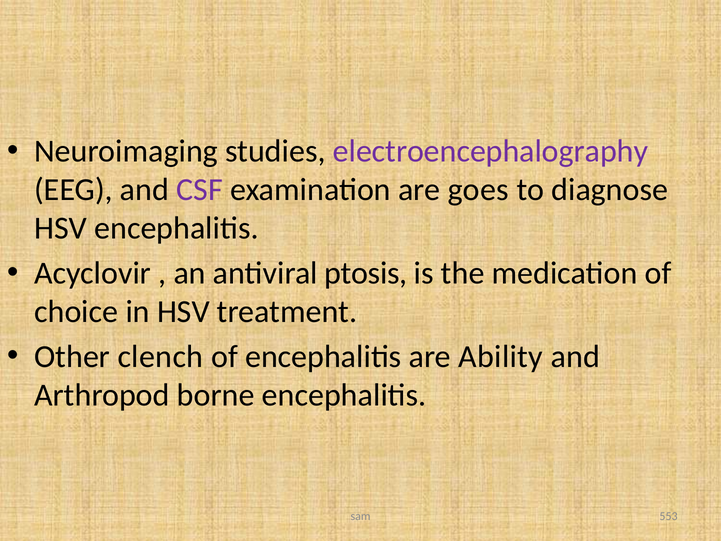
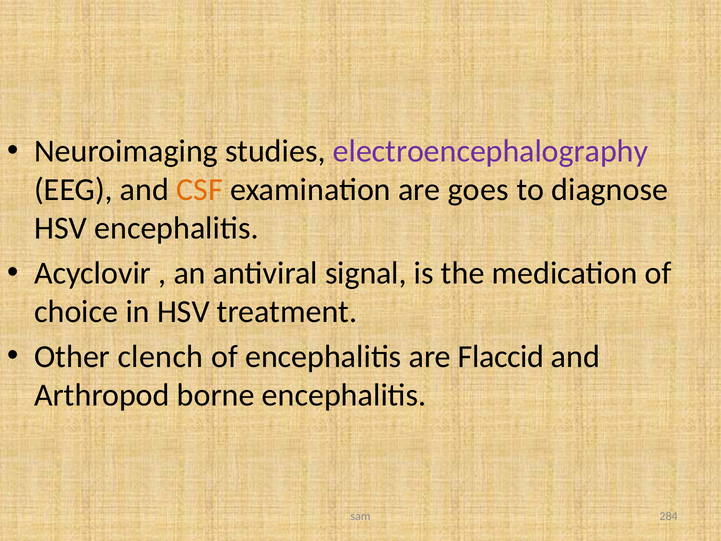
CSF colour: purple -> orange
ptosis: ptosis -> signal
Ability: Ability -> Flaccid
553: 553 -> 284
